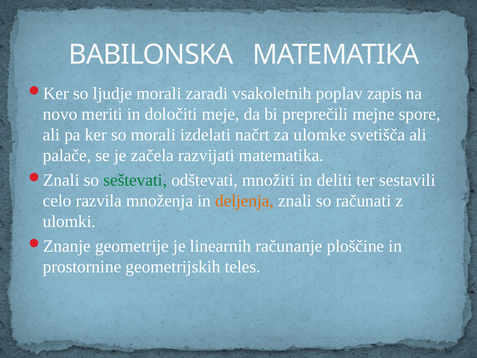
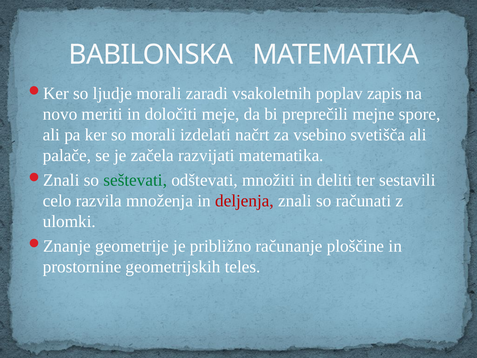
ulomke: ulomke -> vsebino
deljenja colour: orange -> red
linearnih: linearnih -> približno
